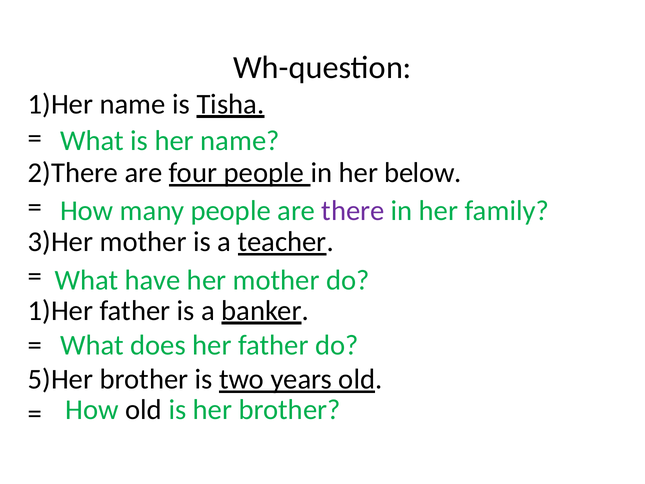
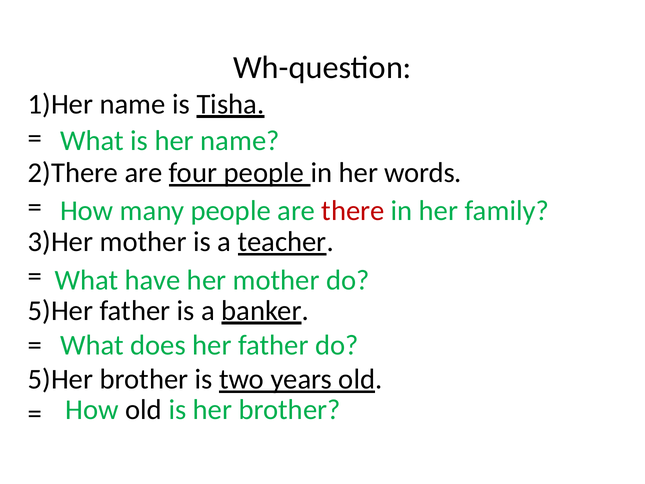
below: below -> words
there colour: purple -> red
1)Her at (61, 310): 1)Her -> 5)Her
